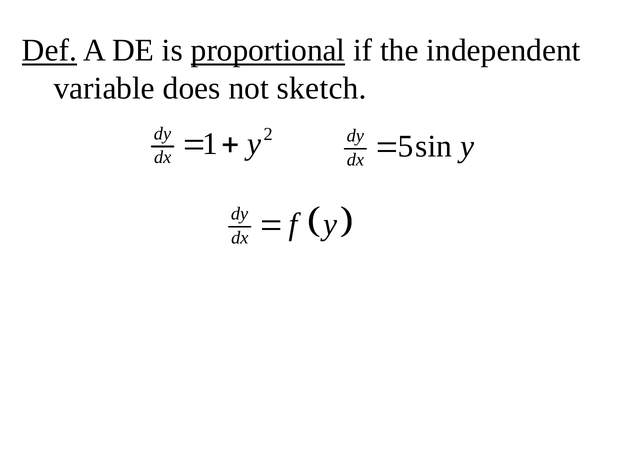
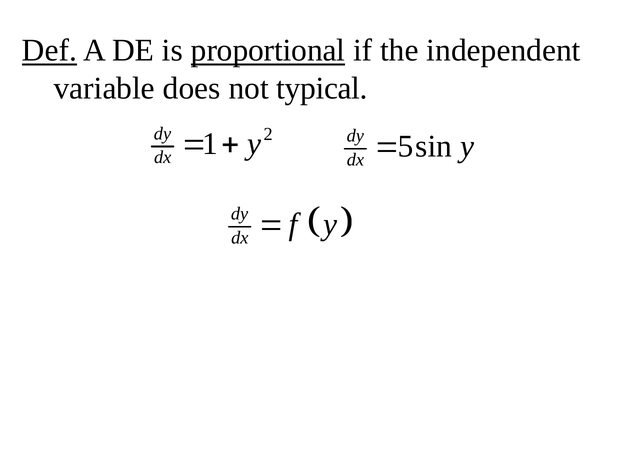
sketch: sketch -> typical
